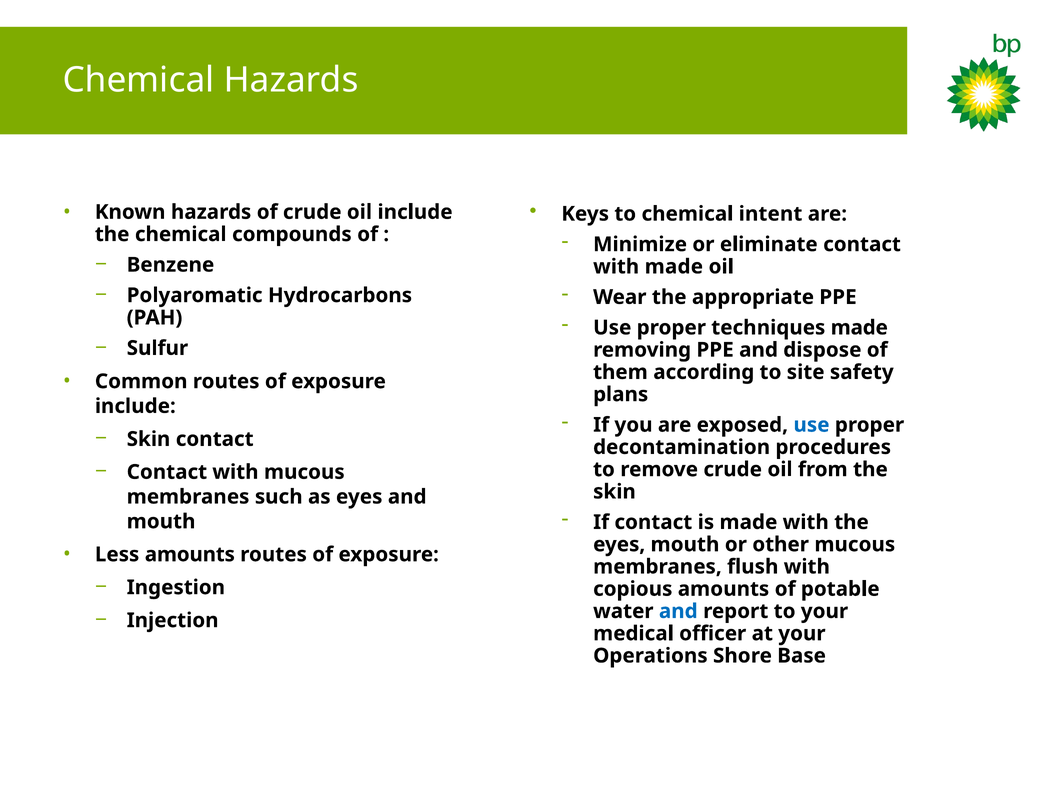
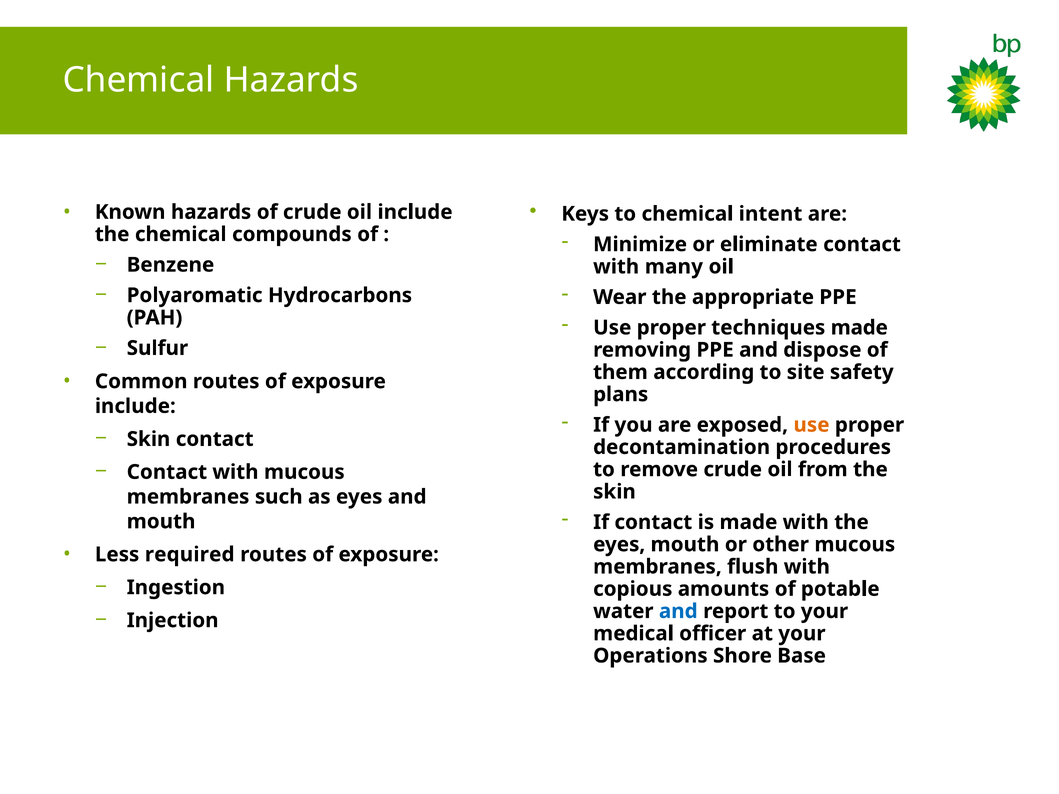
with made: made -> many
use at (811, 425) colour: blue -> orange
Less amounts: amounts -> required
